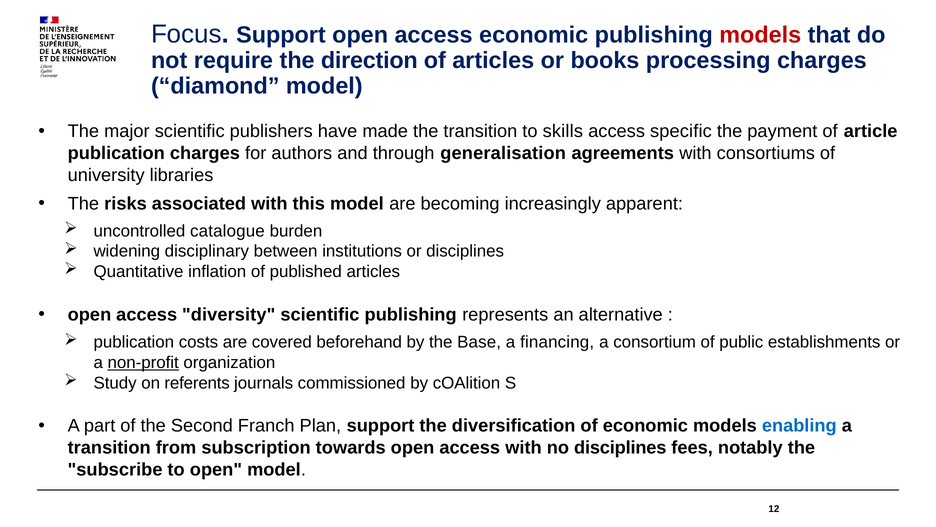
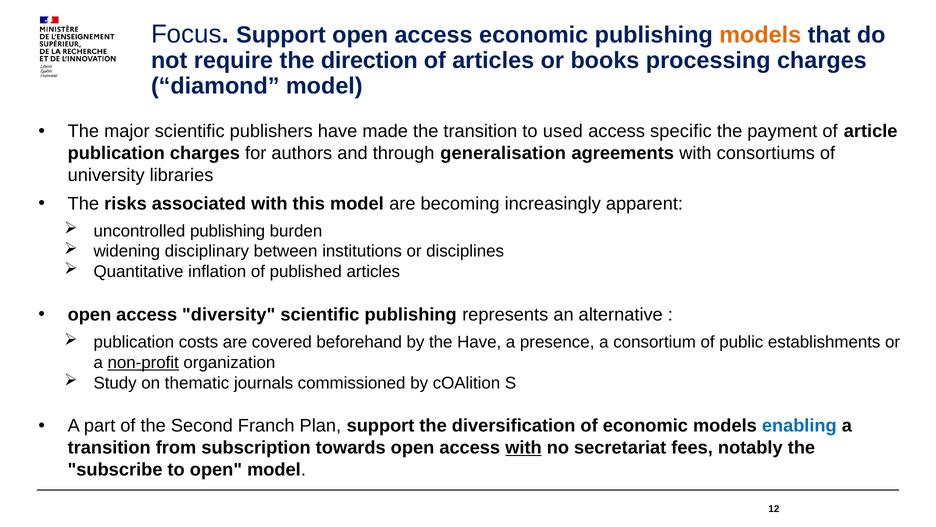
models at (760, 35) colour: red -> orange
skills: skills -> used
uncontrolled catalogue: catalogue -> publishing
the Base: Base -> Have
financing: financing -> presence
referents: referents -> thematic
with at (523, 447) underline: none -> present
no disciplines: disciplines -> secretariat
